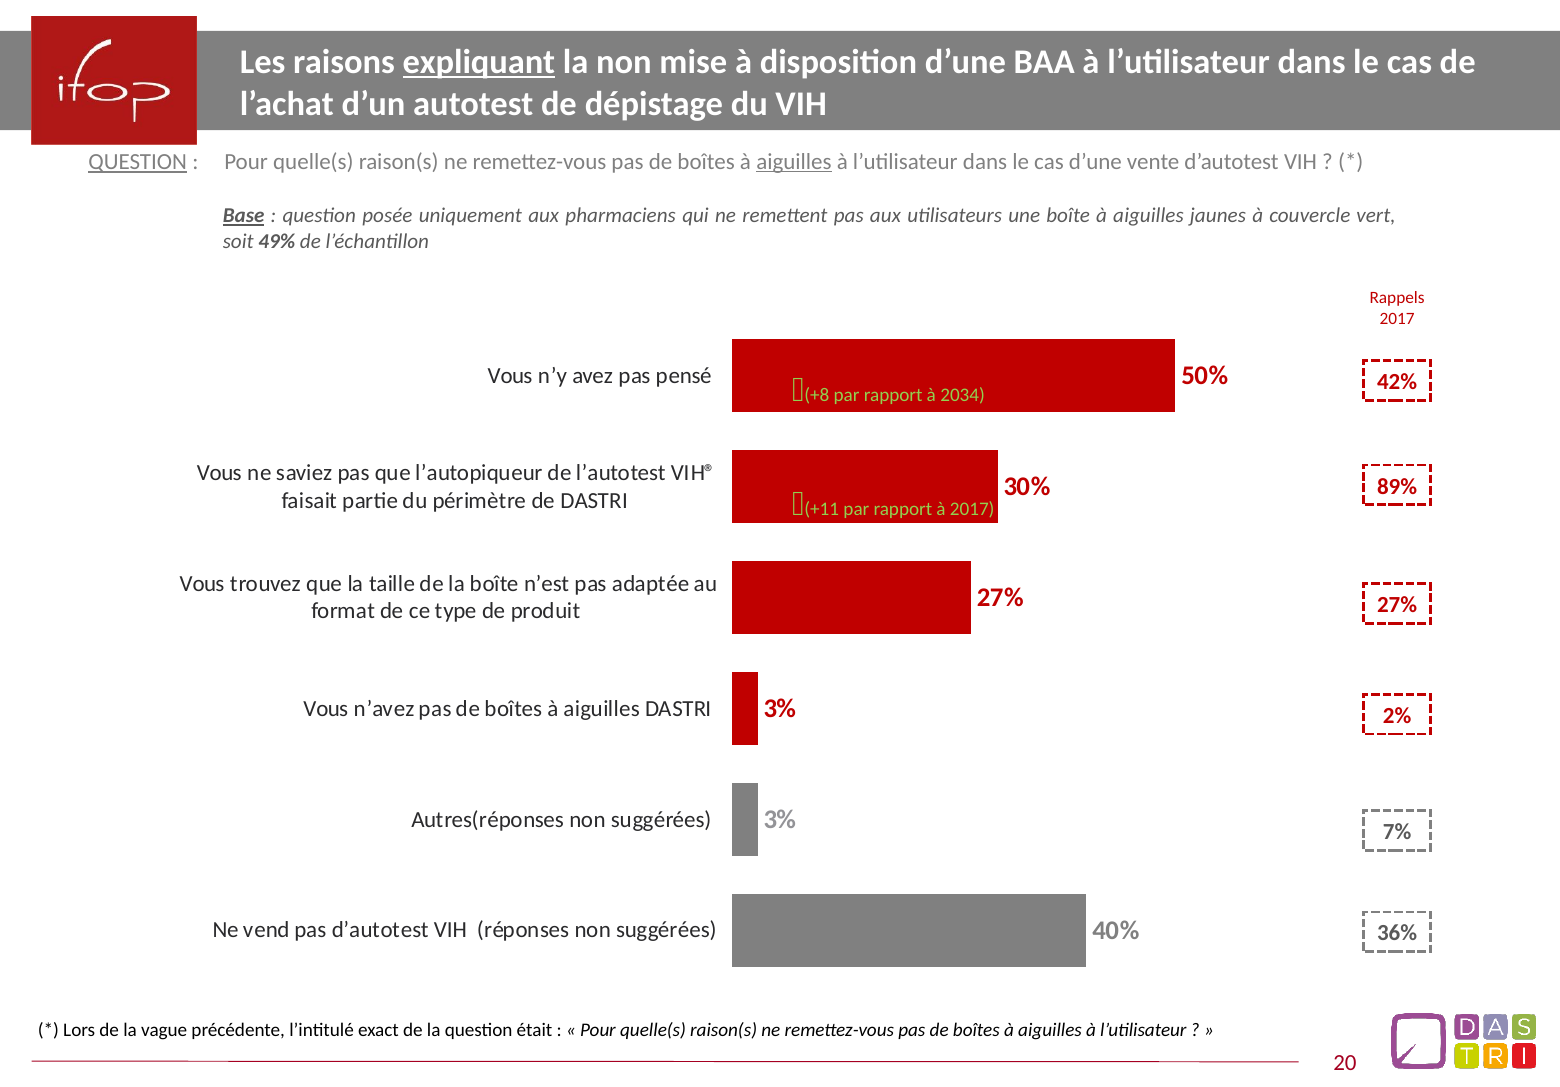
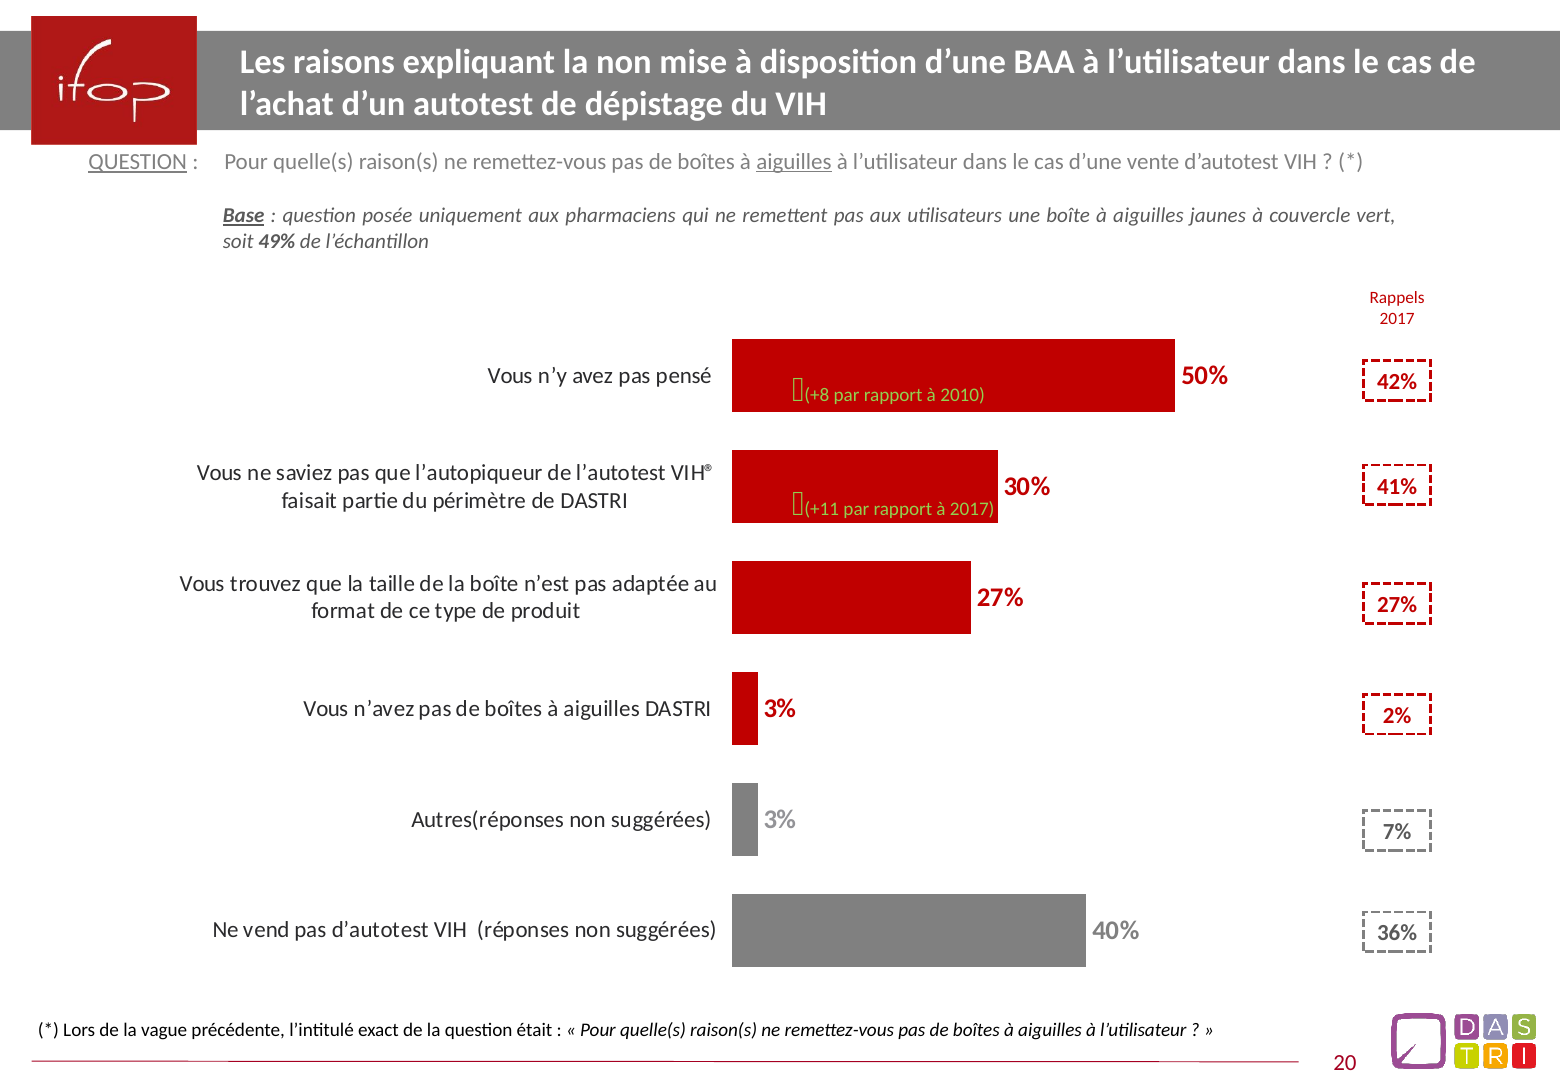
expliquant underline: present -> none
2034: 2034 -> 2010
89%: 89% -> 41%
